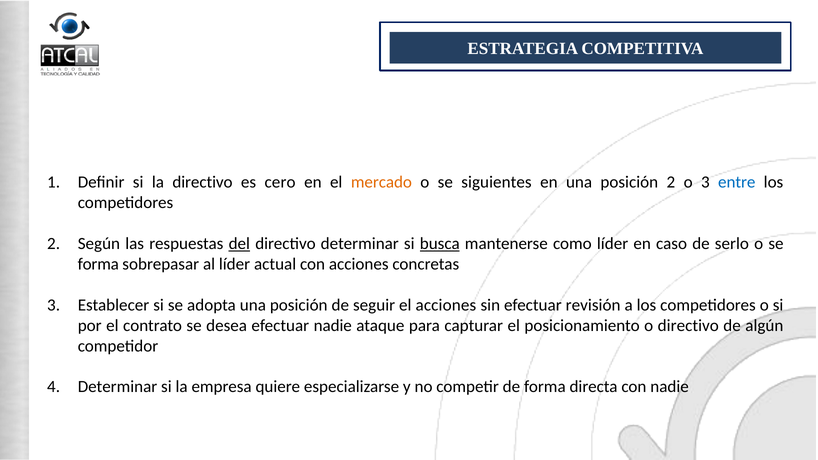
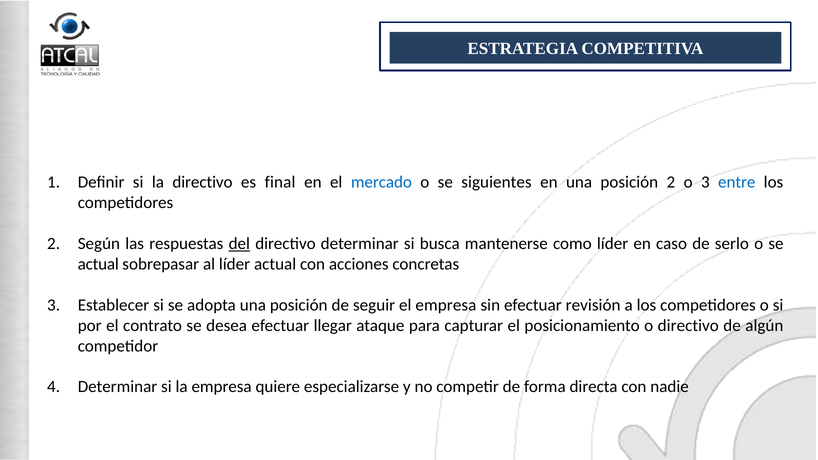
cero: cero -> final
mercado colour: orange -> blue
busca underline: present -> none
forma at (98, 264): forma -> actual
el acciones: acciones -> empresa
efectuar nadie: nadie -> llegar
